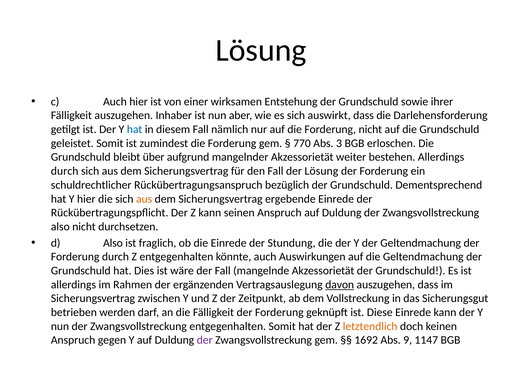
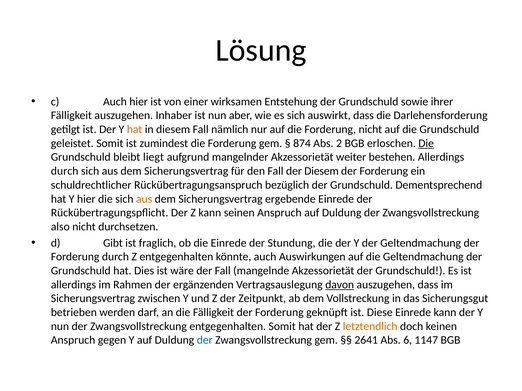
hat at (135, 130) colour: blue -> orange
770: 770 -> 874
3: 3 -> 2
Die at (426, 143) underline: none -> present
über: über -> liegt
der Lösung: Lösung -> Diesem
d Also: Also -> Gibt
der at (205, 341) colour: purple -> blue
1692: 1692 -> 2641
9: 9 -> 6
